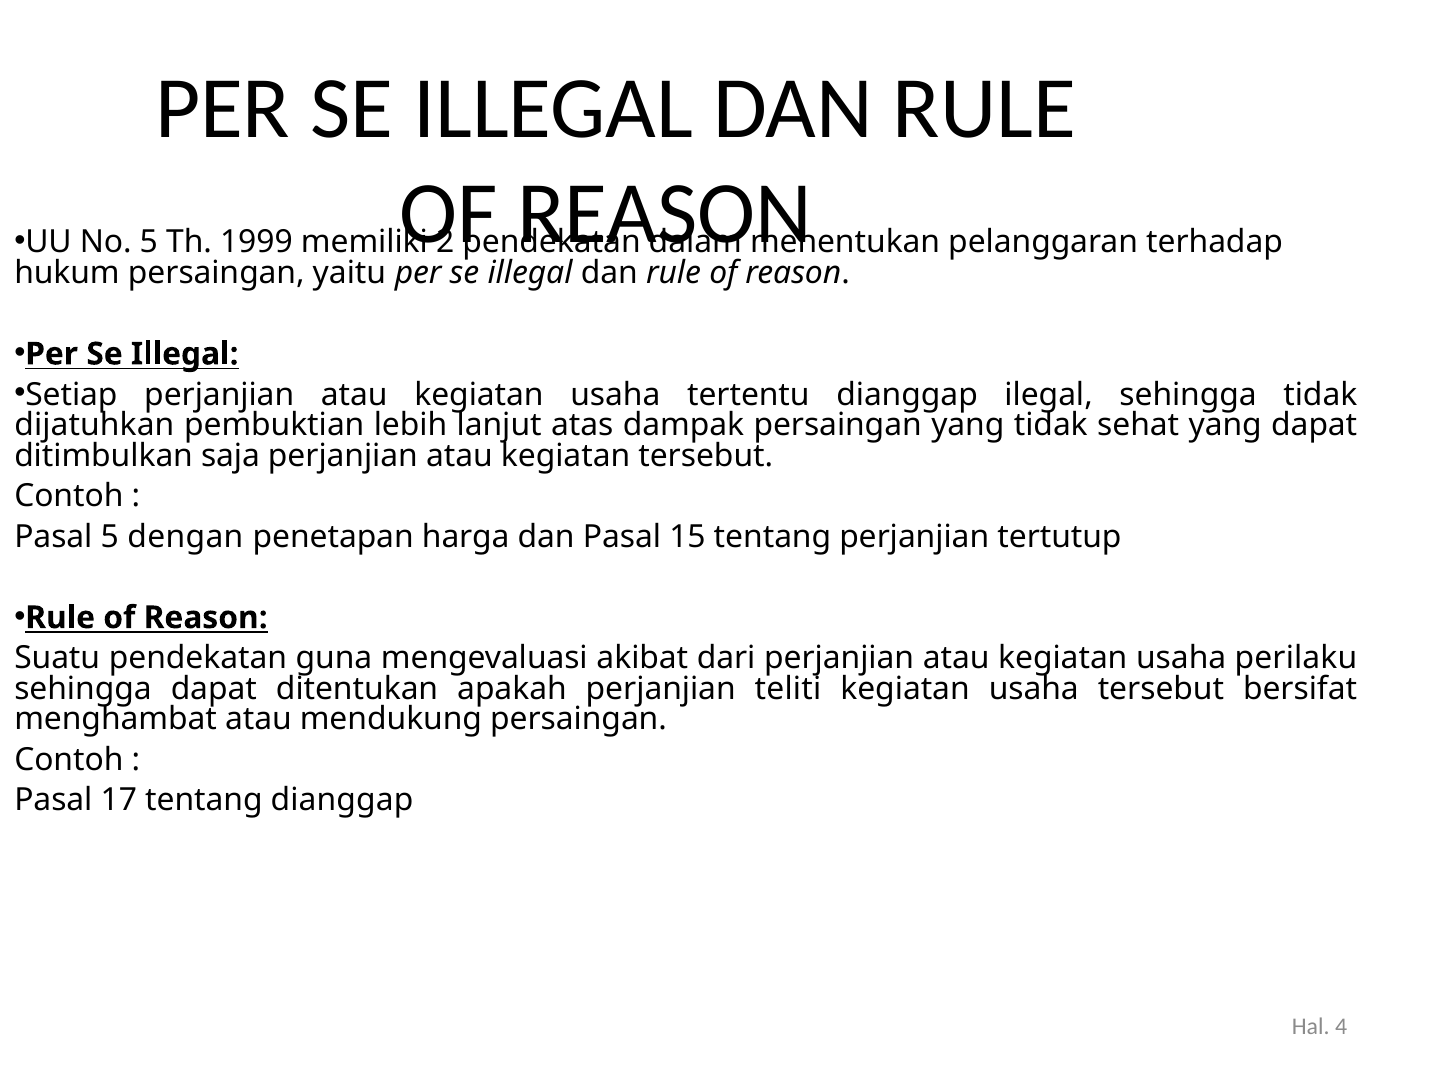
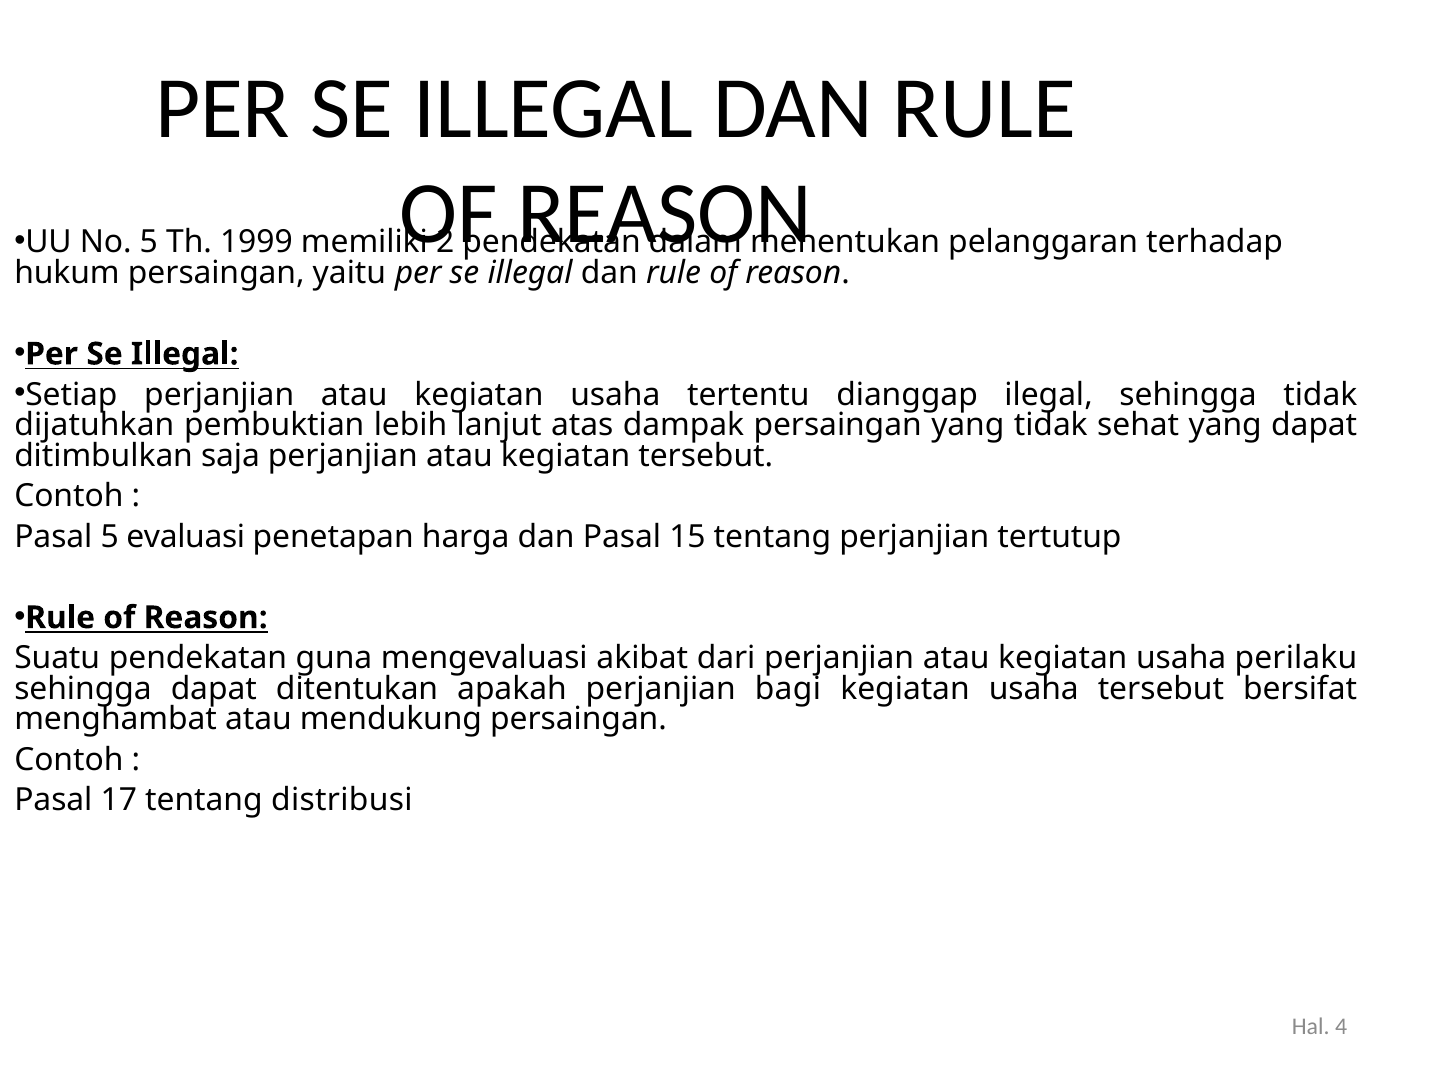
dengan: dengan -> evaluasi
teliti: teliti -> bagi
tentang dianggap: dianggap -> distribusi
